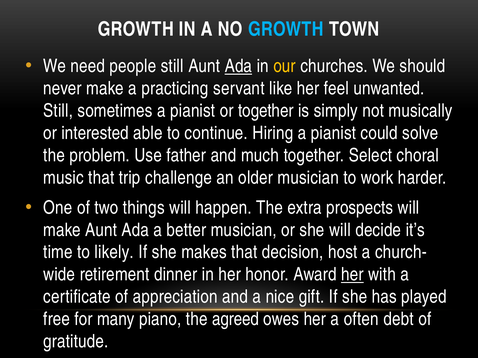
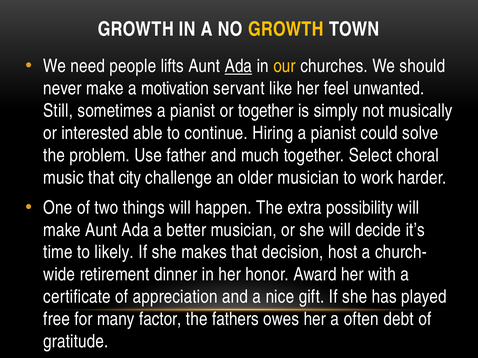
GROWTH at (286, 29) colour: light blue -> yellow
people still: still -> lifts
practicing: practicing -> motivation
trip: trip -> city
prospects: prospects -> possibility
her at (352, 275) underline: present -> none
piano: piano -> factor
agreed: agreed -> fathers
